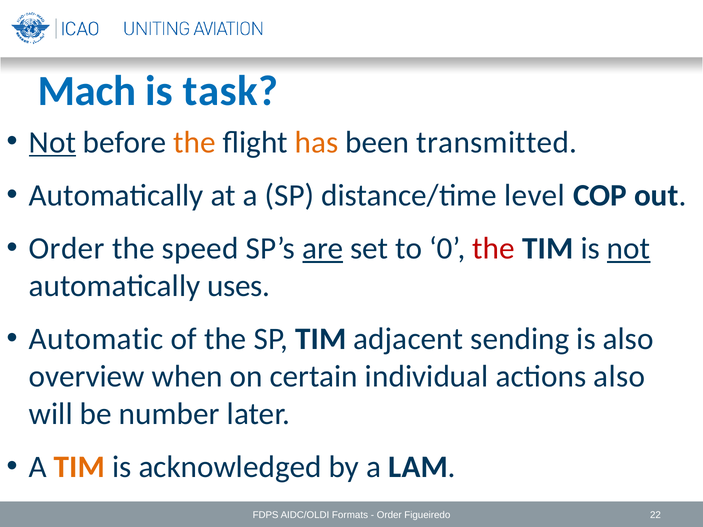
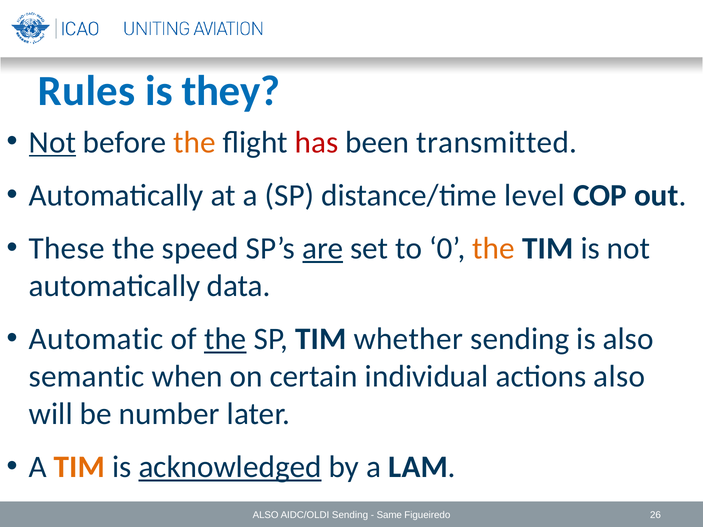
Mach: Mach -> Rules
task: task -> they
has colour: orange -> red
Order at (67, 249): Order -> These
the at (494, 249) colour: red -> orange
not at (629, 249) underline: present -> none
uses: uses -> data
the at (225, 339) underline: none -> present
adjacent: adjacent -> whether
overview: overview -> semantic
acknowledged underline: none -> present
FDPS at (266, 515): FDPS -> ALSO
AIDC/OLDI Formats: Formats -> Sending
Order at (389, 515): Order -> Same
22: 22 -> 26
